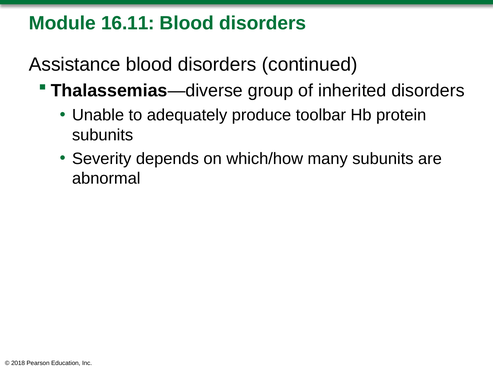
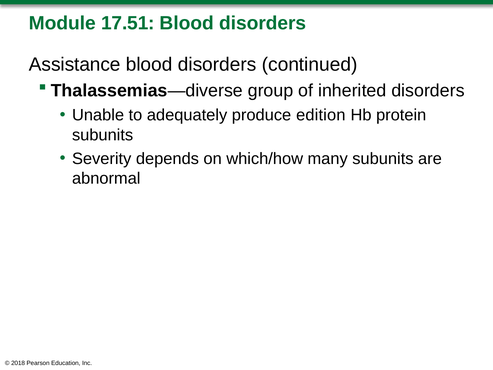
16.11: 16.11 -> 17.51
toolbar: toolbar -> edition
